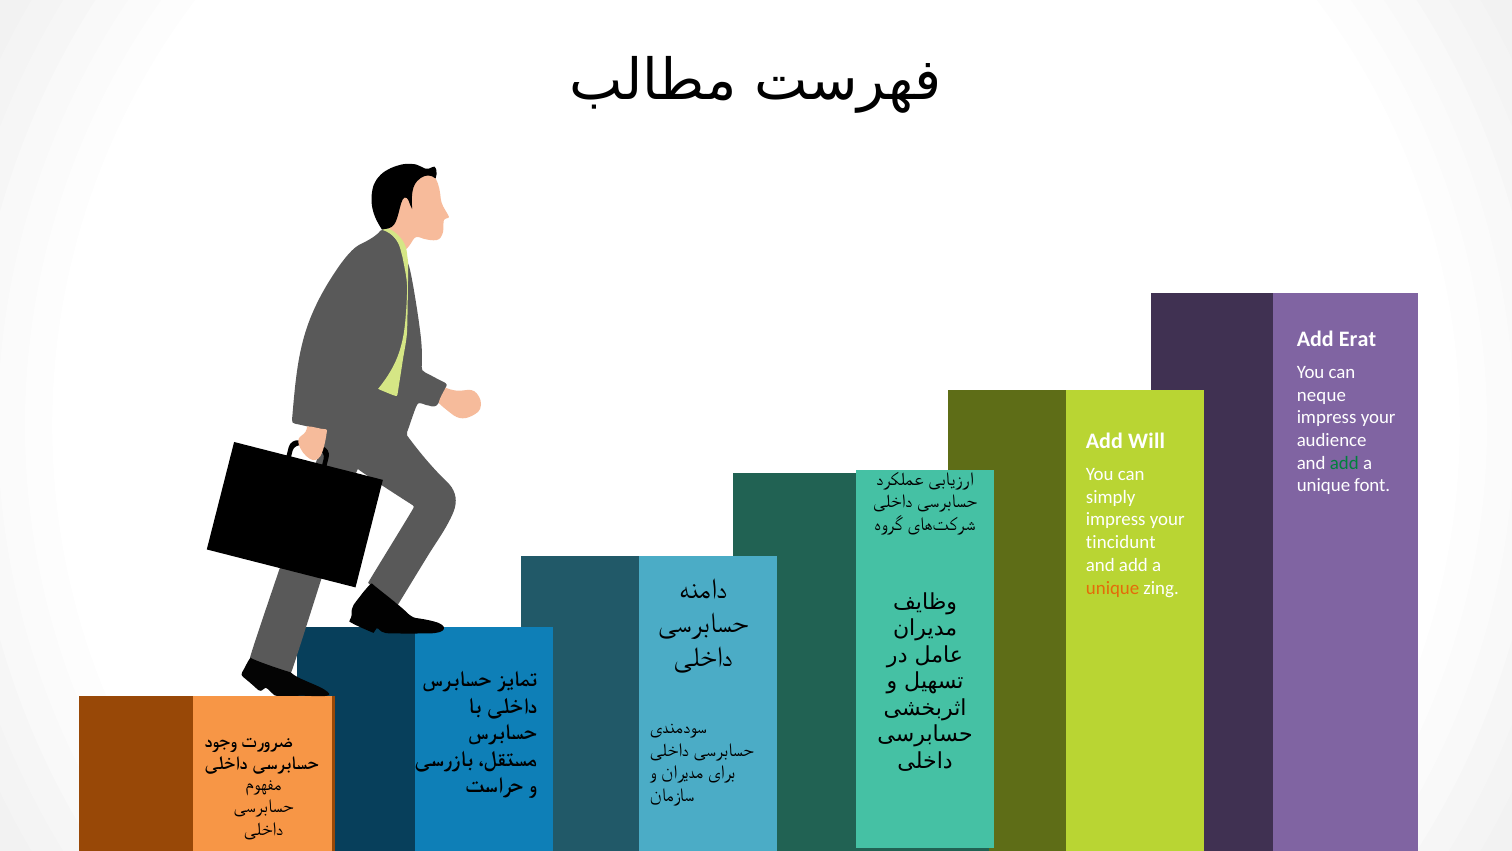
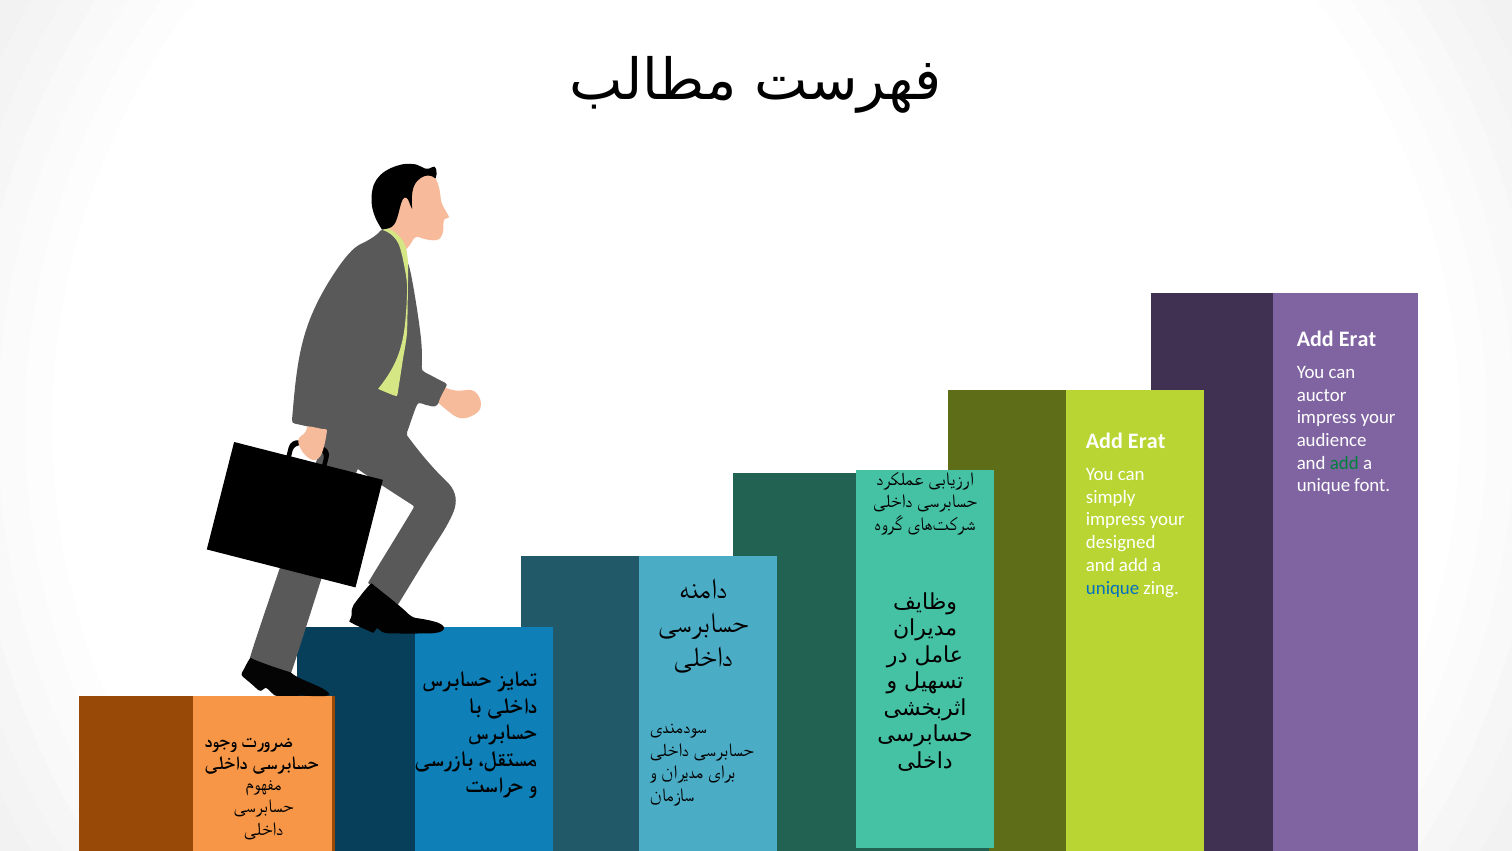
neque: neque -> auctor
Will at (1147, 441): Will -> Erat
tincidunt: tincidunt -> designed
unique at (1113, 587) colour: orange -> blue
